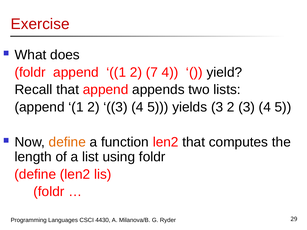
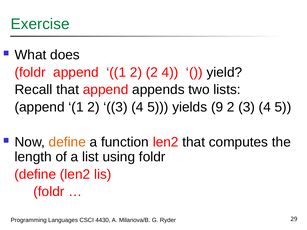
Exercise colour: red -> green
2 7: 7 -> 2
yields 3: 3 -> 9
